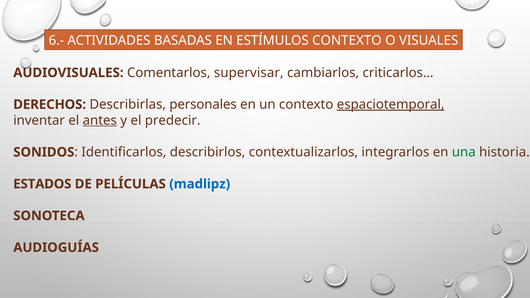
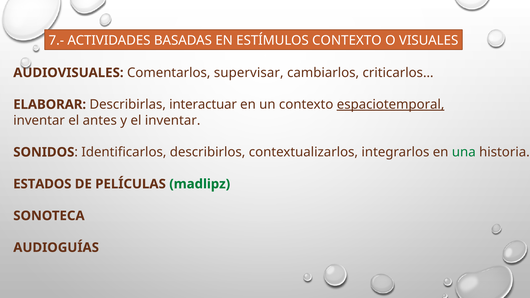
6.-: 6.- -> 7.-
DERECHOS: DERECHOS -> ELABORAR
personales: personales -> interactuar
antes underline: present -> none
el predecir: predecir -> inventar
madlipz colour: blue -> green
